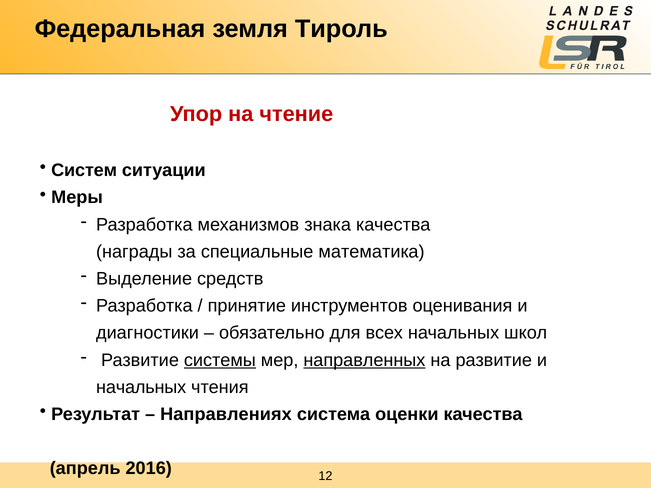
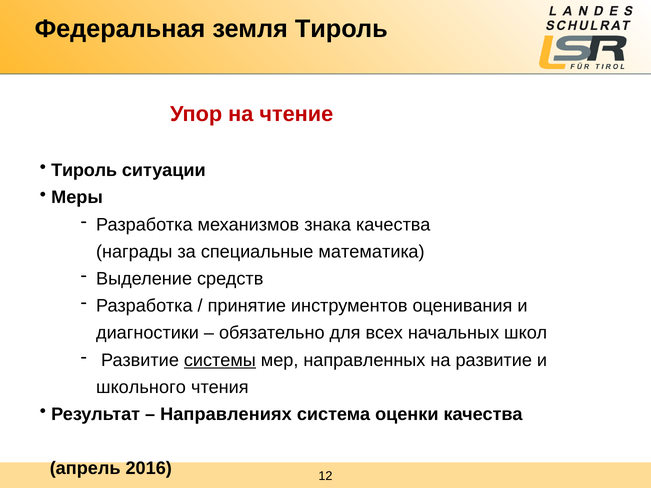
Систем at (84, 170): Систем -> Тироль
направленных underline: present -> none
начальных at (141, 387): начальных -> школьного
